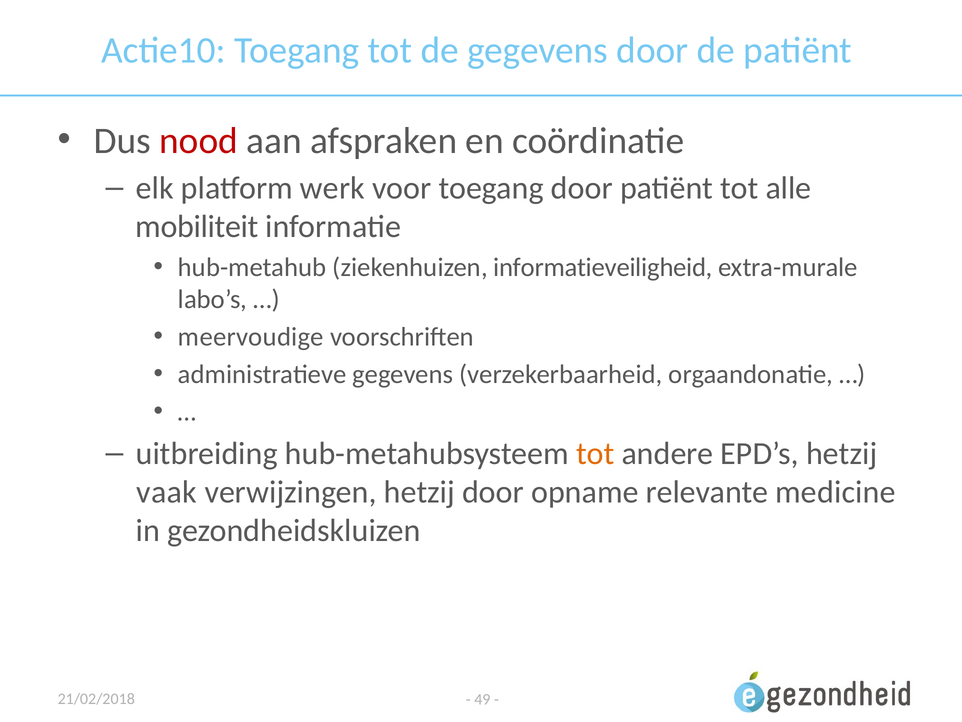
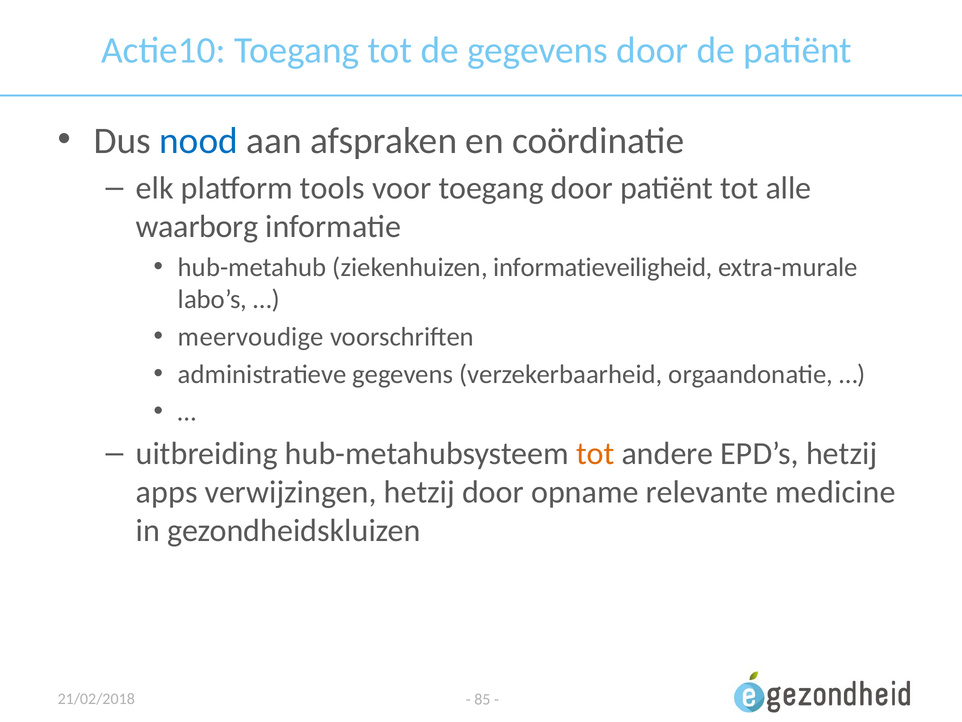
nood colour: red -> blue
werk: werk -> tools
mobiliteit: mobiliteit -> waarborg
vaak: vaak -> apps
49: 49 -> 85
